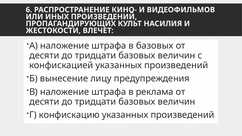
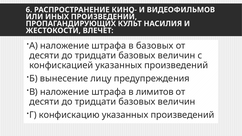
реклама: реклама -> лимитов
